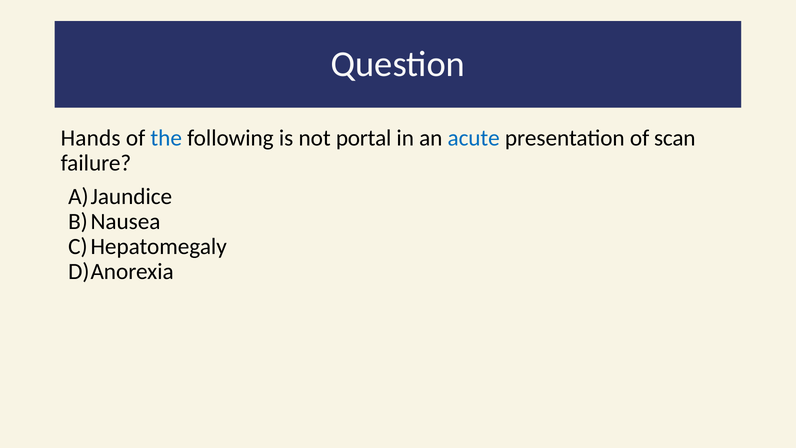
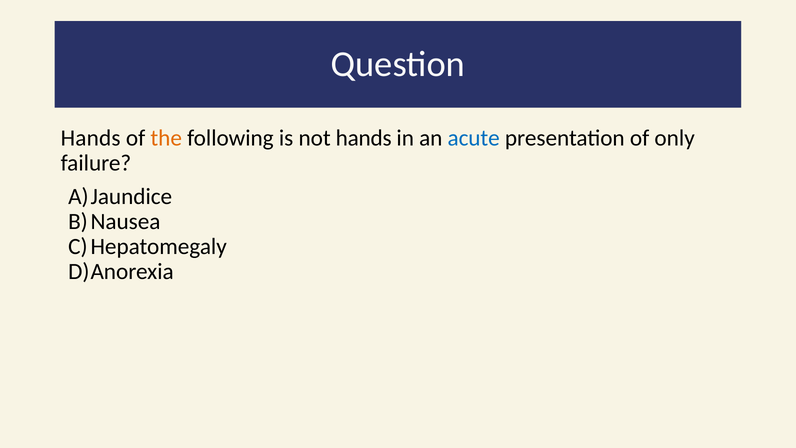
the colour: blue -> orange
not portal: portal -> hands
scan: scan -> only
